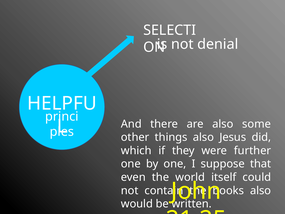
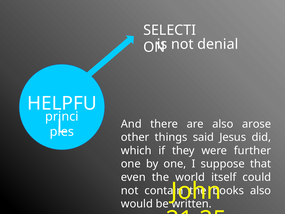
some: some -> arose
things also: also -> said
